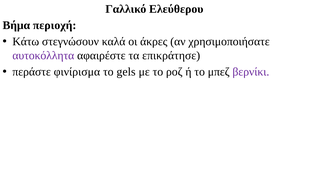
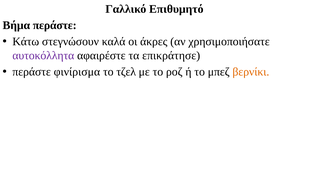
Ελεύθερου: Ελεύθερου -> Επιθυμητό
Βήμα περιοχή: περιοχή -> περάστε
gels: gels -> τζελ
βερνίκι colour: purple -> orange
